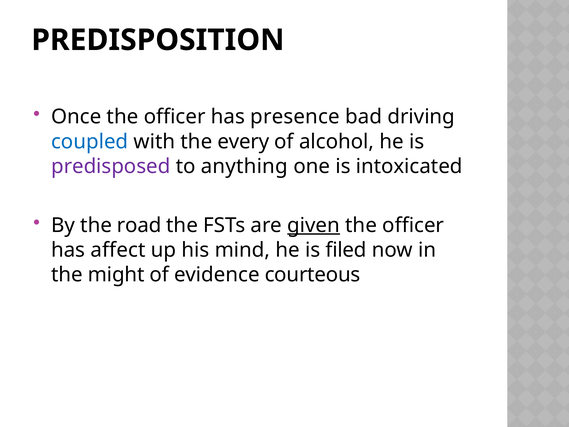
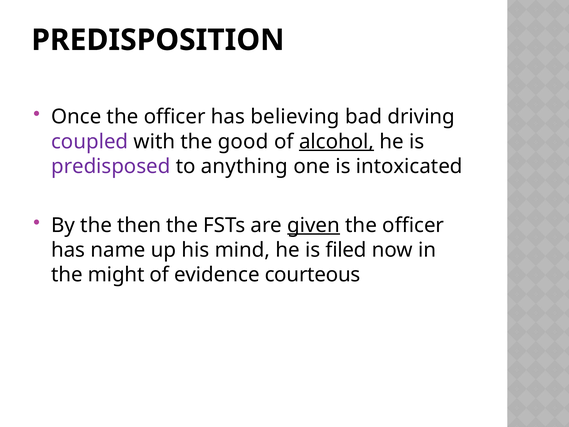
presence: presence -> believing
coupled colour: blue -> purple
every: every -> good
alcohol underline: none -> present
road: road -> then
affect: affect -> name
